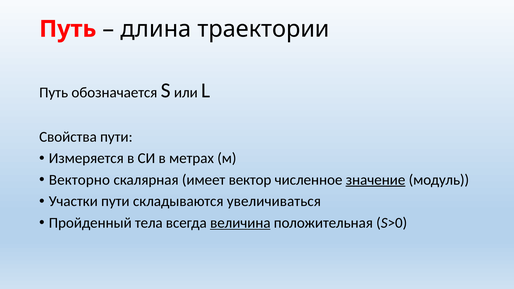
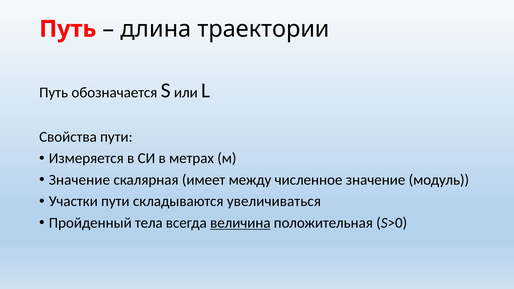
Векторно at (79, 180): Векторно -> Значение
вектор: вектор -> между
значение at (376, 180) underline: present -> none
